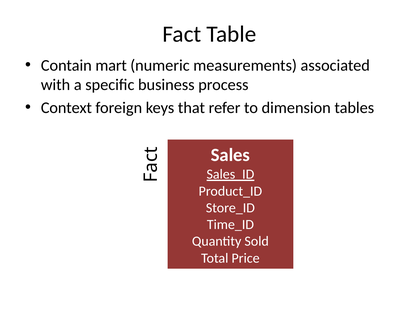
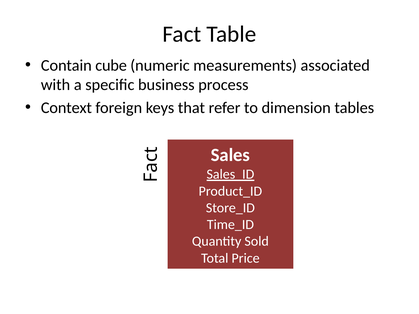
mart: mart -> cube
